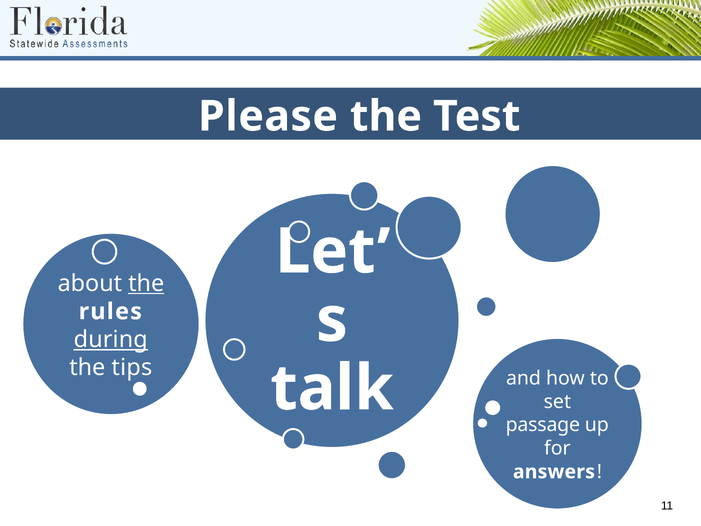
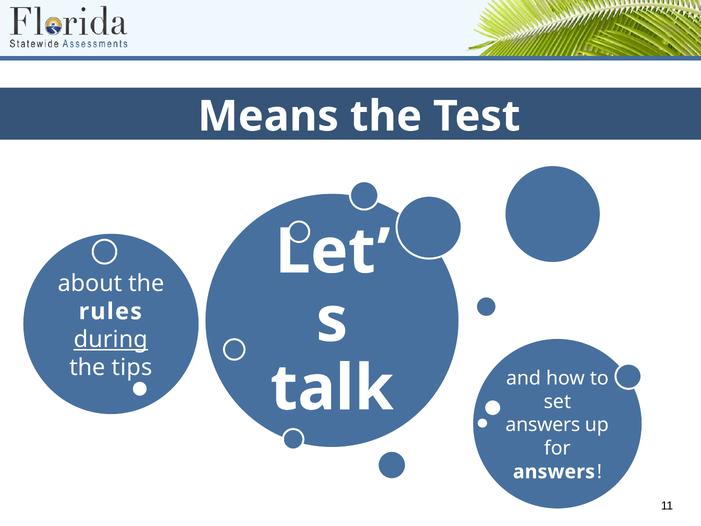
Please: Please -> Means
the at (146, 283) underline: present -> none
passage at (543, 425): passage -> answers
